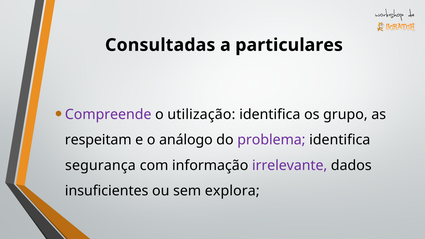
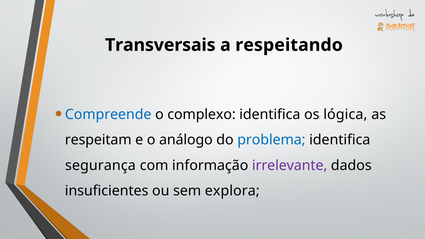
Consultadas: Consultadas -> Transversais
particulares: particulares -> respeitando
Compreende colour: purple -> blue
utilização: utilização -> complexo
grupo: grupo -> lógica
problema colour: purple -> blue
